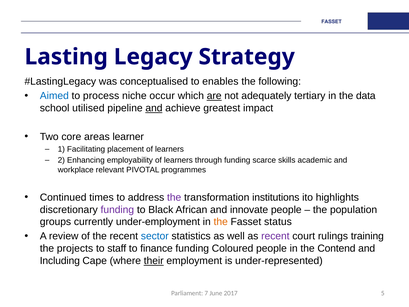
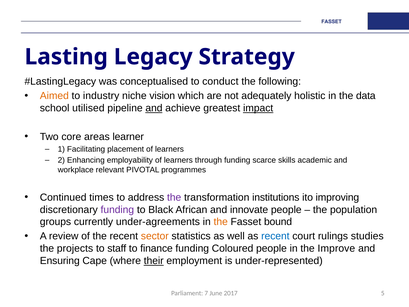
enables: enables -> conduct
Aimed colour: blue -> orange
process: process -> industry
occur: occur -> vision
are underline: present -> none
tertiary: tertiary -> holistic
impact underline: none -> present
highlights: highlights -> improving
under-employment: under-employment -> under-agreements
status: status -> bound
sector colour: blue -> orange
recent at (275, 236) colour: purple -> blue
training: training -> studies
Contend: Contend -> Improve
Including: Including -> Ensuring
